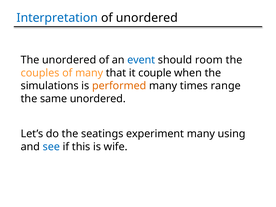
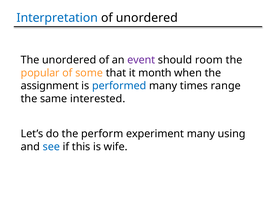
event colour: blue -> purple
couples: couples -> popular
of many: many -> some
couple: couple -> month
simulations: simulations -> assignment
performed colour: orange -> blue
same unordered: unordered -> interested
seatings: seatings -> perform
